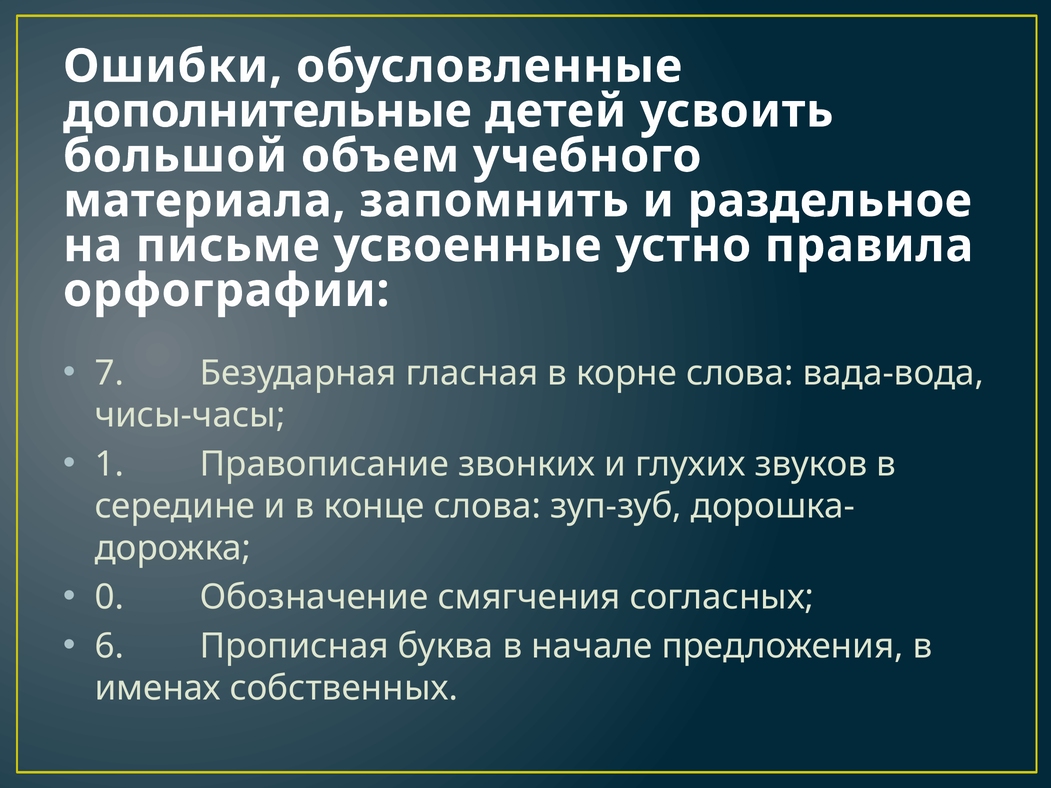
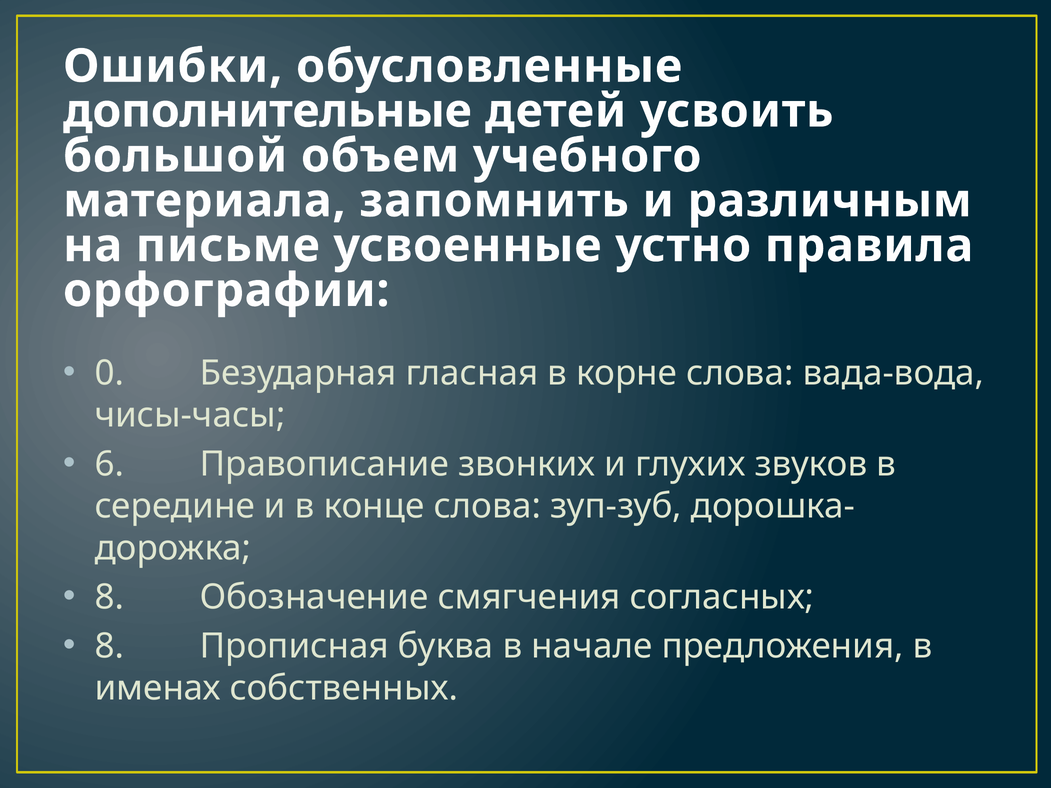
раздельное: раздельное -> различным
7: 7 -> 0
1: 1 -> 6
0 at (109, 597): 0 -> 8
6 at (109, 646): 6 -> 8
